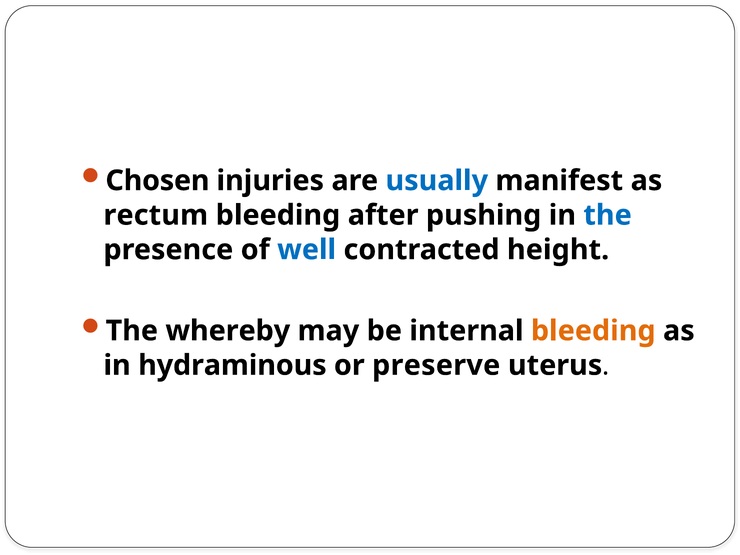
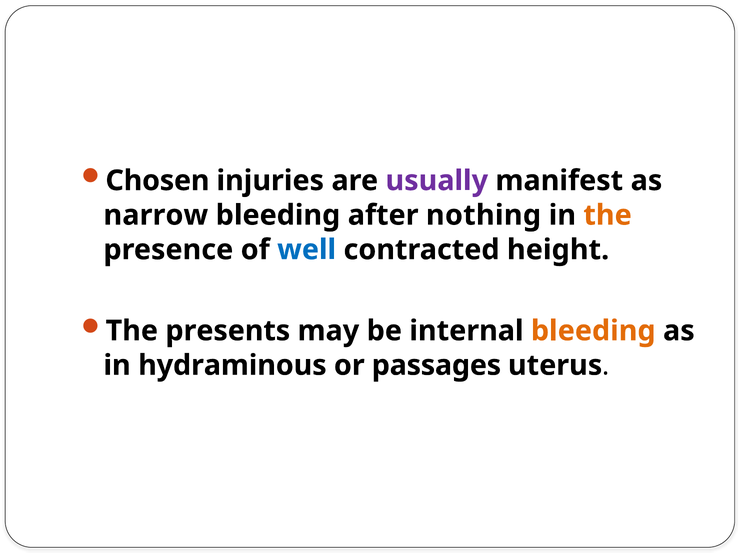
usually colour: blue -> purple
rectum: rectum -> narrow
pushing: pushing -> nothing
the at (608, 215) colour: blue -> orange
whereby: whereby -> presents
preserve: preserve -> passages
